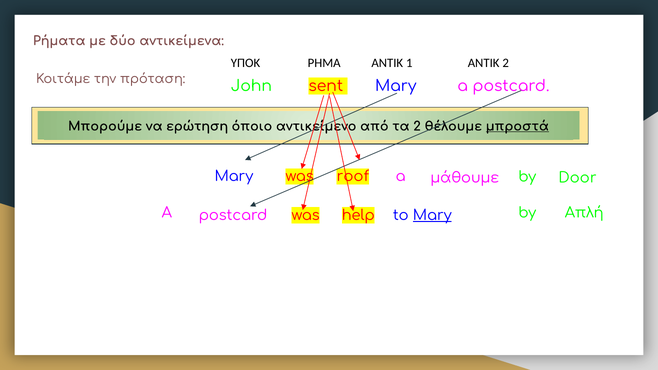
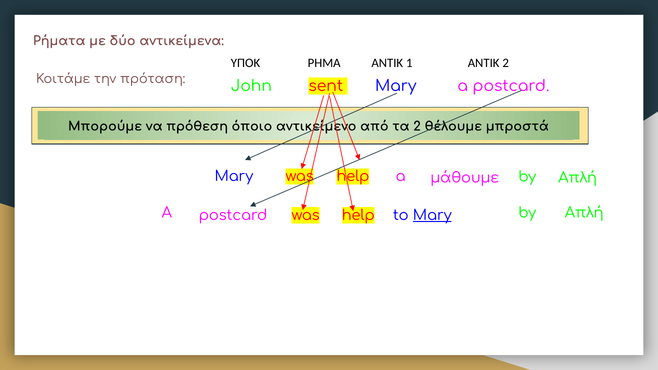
ερώτηση: ερώτηση -> πρόθεση
μπροστά underline: present -> none
was roof: roof -> help
Door at (578, 178): Door -> Απλή
